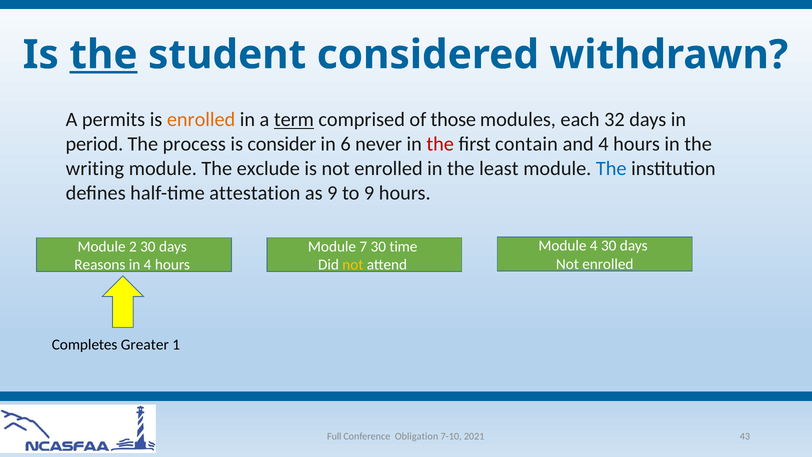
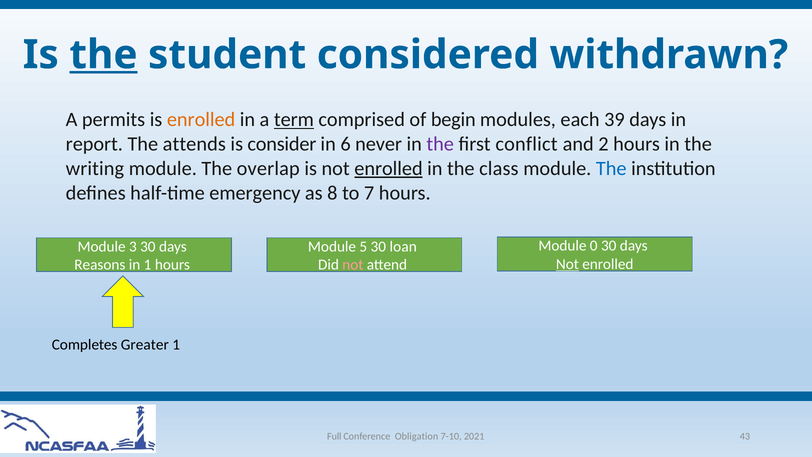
those: those -> begin
32: 32 -> 39
period: period -> report
process: process -> attends
the at (440, 144) colour: red -> purple
contain: contain -> conflict
and 4: 4 -> 2
exclude: exclude -> overlap
enrolled at (389, 168) underline: none -> present
least: least -> class
attestation: attestation -> emergency
as 9: 9 -> 8
to 9: 9 -> 7
Module 4: 4 -> 0
2: 2 -> 3
7: 7 -> 5
time: time -> loan
Not at (567, 264) underline: none -> present
in 4: 4 -> 1
not at (353, 265) colour: yellow -> pink
